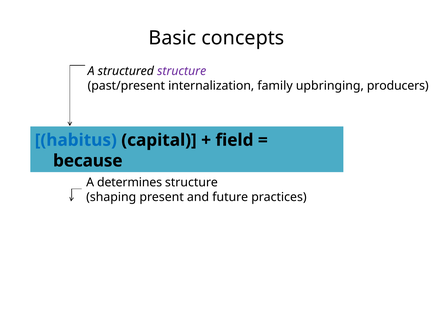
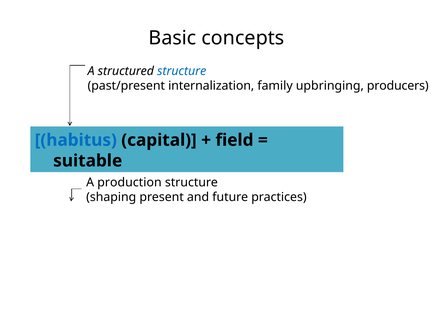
structure at (182, 71) colour: purple -> blue
because: because -> suitable
determines: determines -> production
